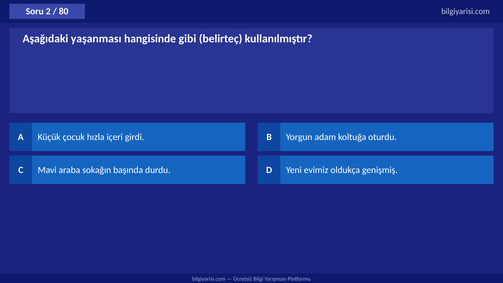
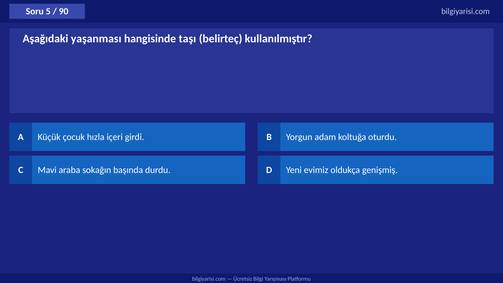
2: 2 -> 5
80: 80 -> 90
gibi: gibi -> taşı
